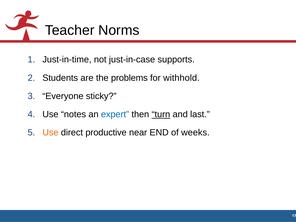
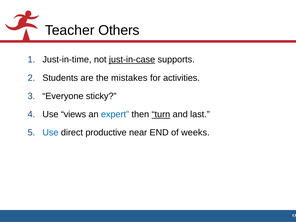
Norms: Norms -> Others
just-in-case underline: none -> present
problems: problems -> mistakes
withhold: withhold -> activities
notes: notes -> views
Use at (50, 133) colour: orange -> blue
